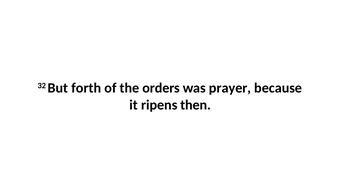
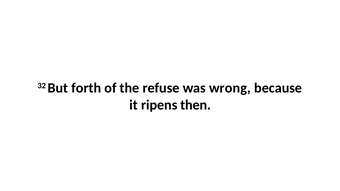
orders: orders -> refuse
prayer: prayer -> wrong
